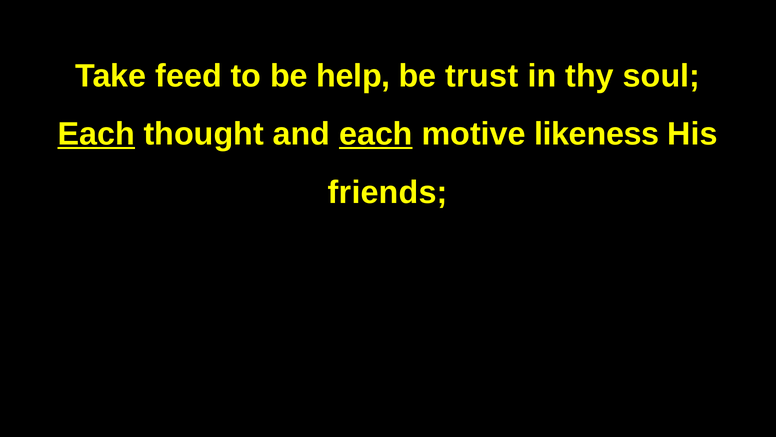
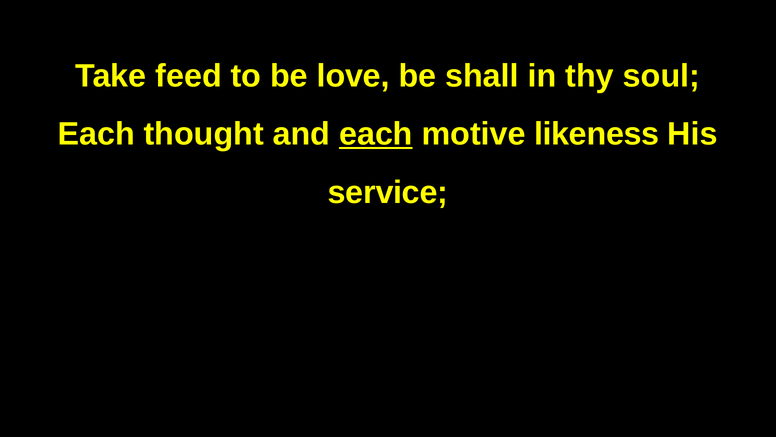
help: help -> love
trust: trust -> shall
Each at (96, 134) underline: present -> none
friends: friends -> service
